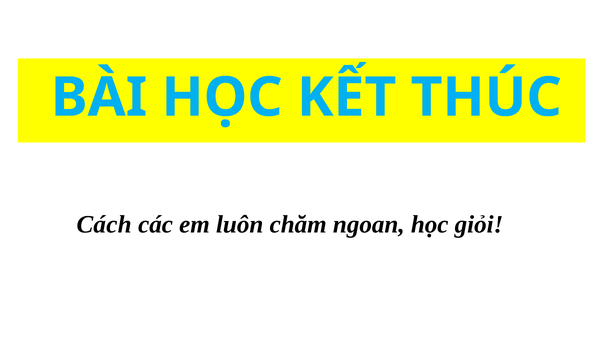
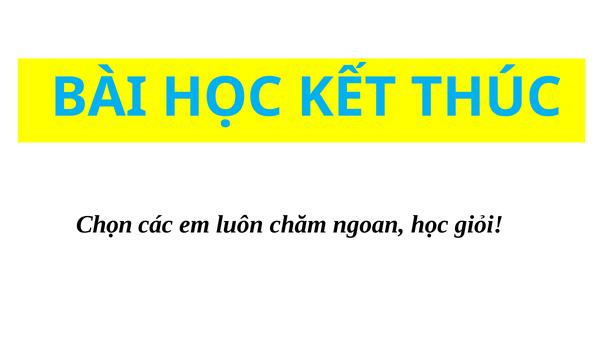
Cách: Cách -> Chọn
